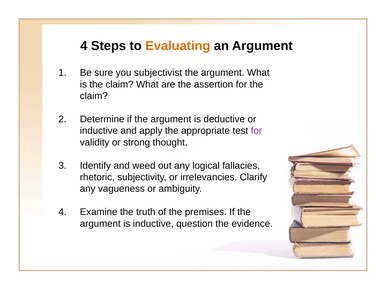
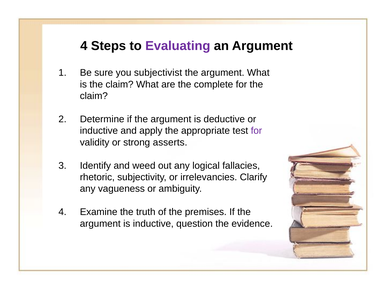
Evaluating colour: orange -> purple
assertion: assertion -> complete
thought: thought -> asserts
